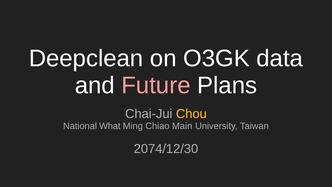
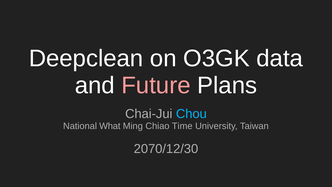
Chou colour: yellow -> light blue
Main: Main -> Time
2074/12/30: 2074/12/30 -> 2070/12/30
